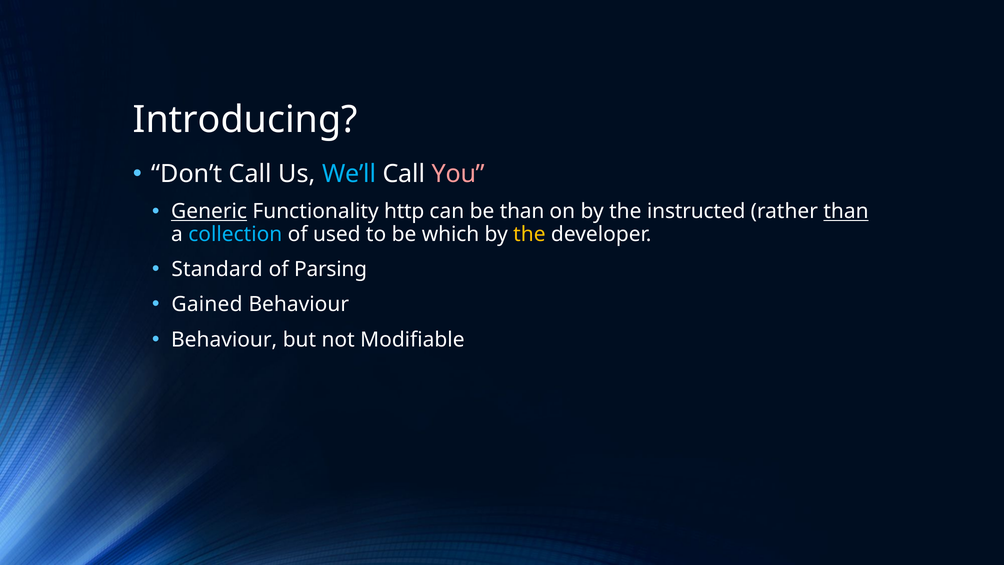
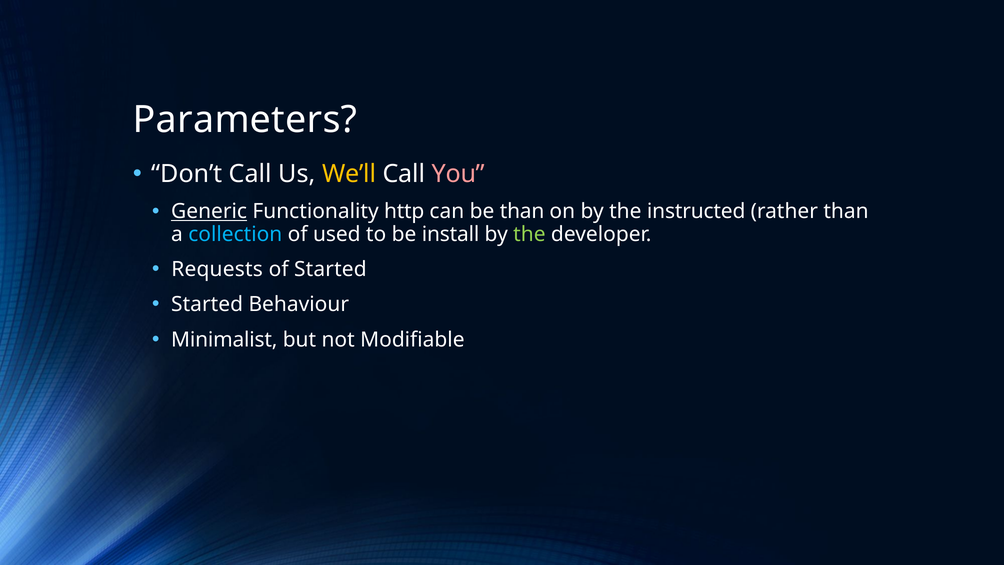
Introducing: Introducing -> Parameters
We’ll colour: light blue -> yellow
than at (846, 211) underline: present -> none
which: which -> install
the at (529, 234) colour: yellow -> light green
Standard: Standard -> Requests
of Parsing: Parsing -> Started
Gained at (207, 304): Gained -> Started
Behaviour at (224, 339): Behaviour -> Minimalist
